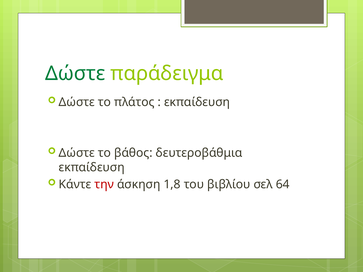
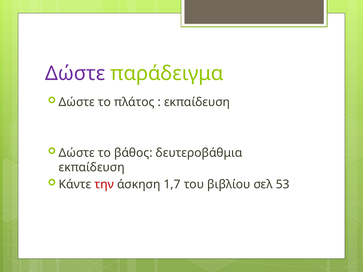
Δώστε at (75, 74) colour: green -> purple
1,8: 1,8 -> 1,7
64: 64 -> 53
